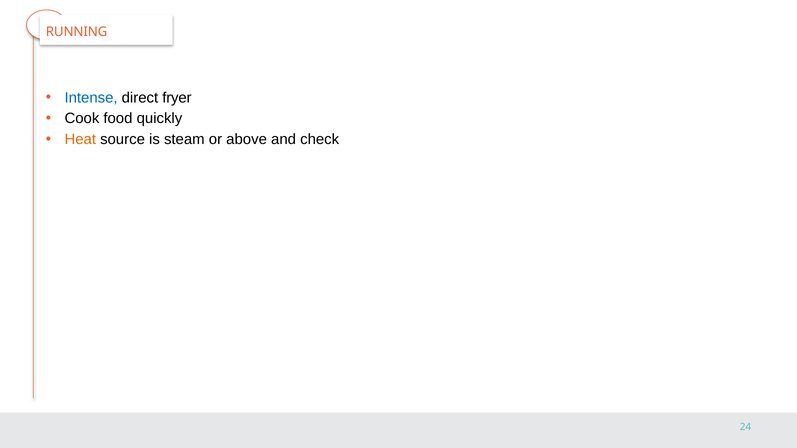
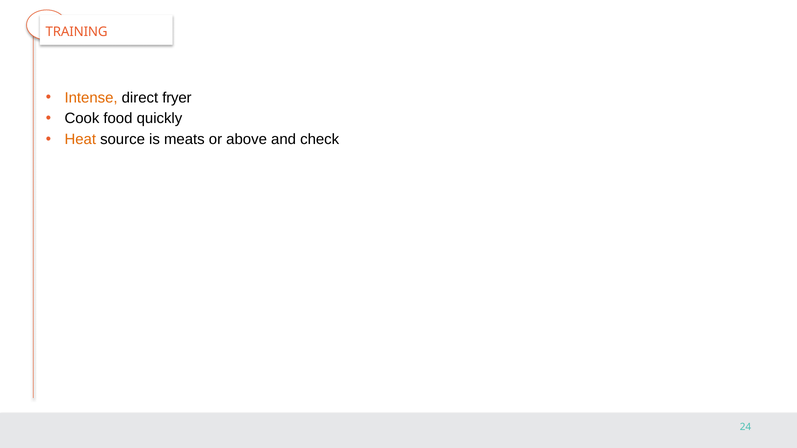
RUNNING: RUNNING -> TRAINING
Intense colour: blue -> orange
steam: steam -> meats
